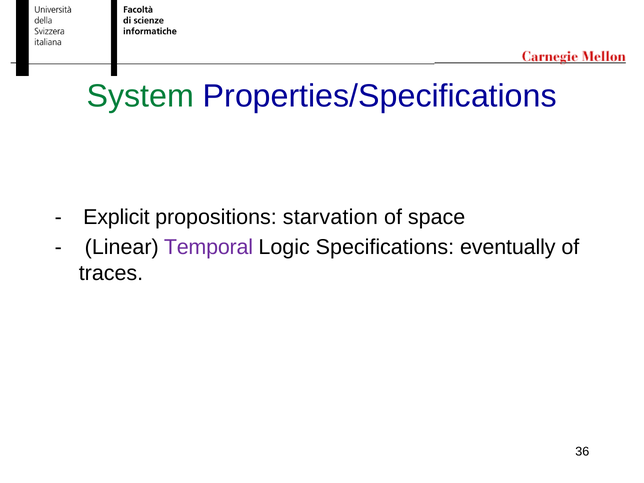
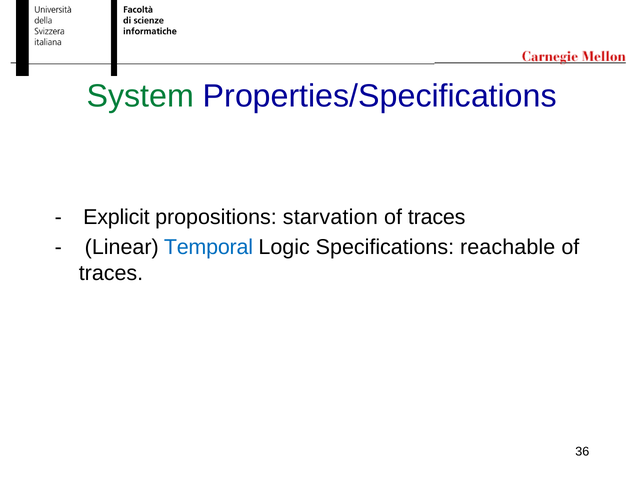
space at (437, 217): space -> traces
Temporal colour: purple -> blue
eventually: eventually -> reachable
